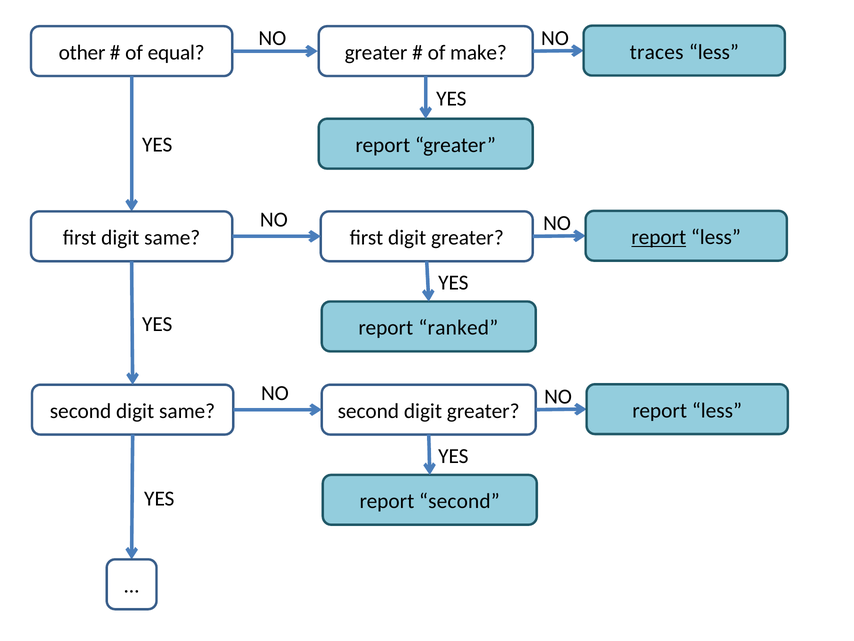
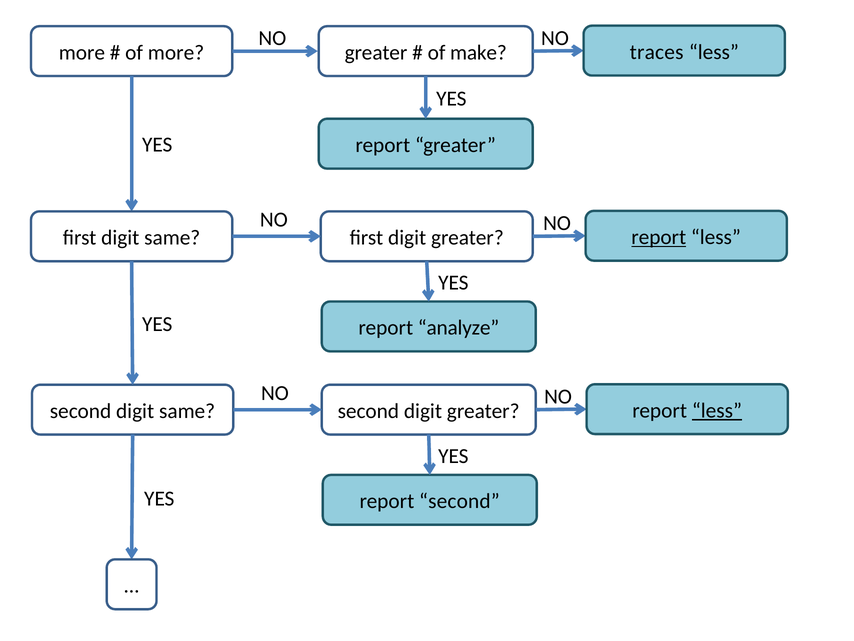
other at (82, 53): other -> more
of equal: equal -> more
ranked: ranked -> analyze
less at (717, 410) underline: none -> present
